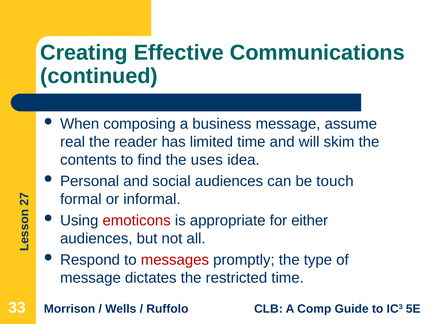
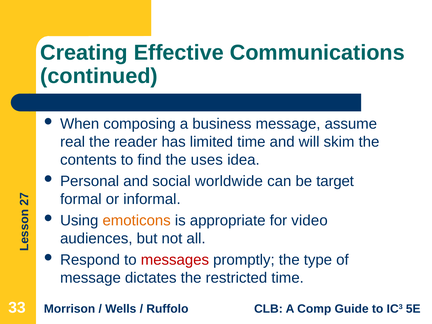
social audiences: audiences -> worldwide
touch: touch -> target
emoticons colour: red -> orange
either: either -> video
